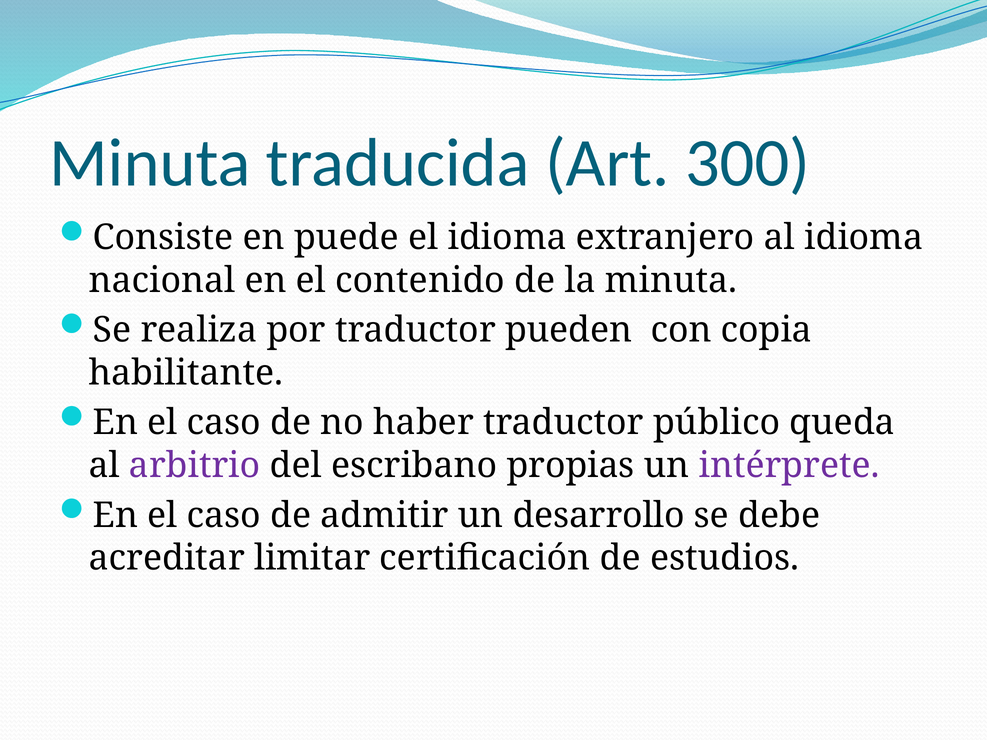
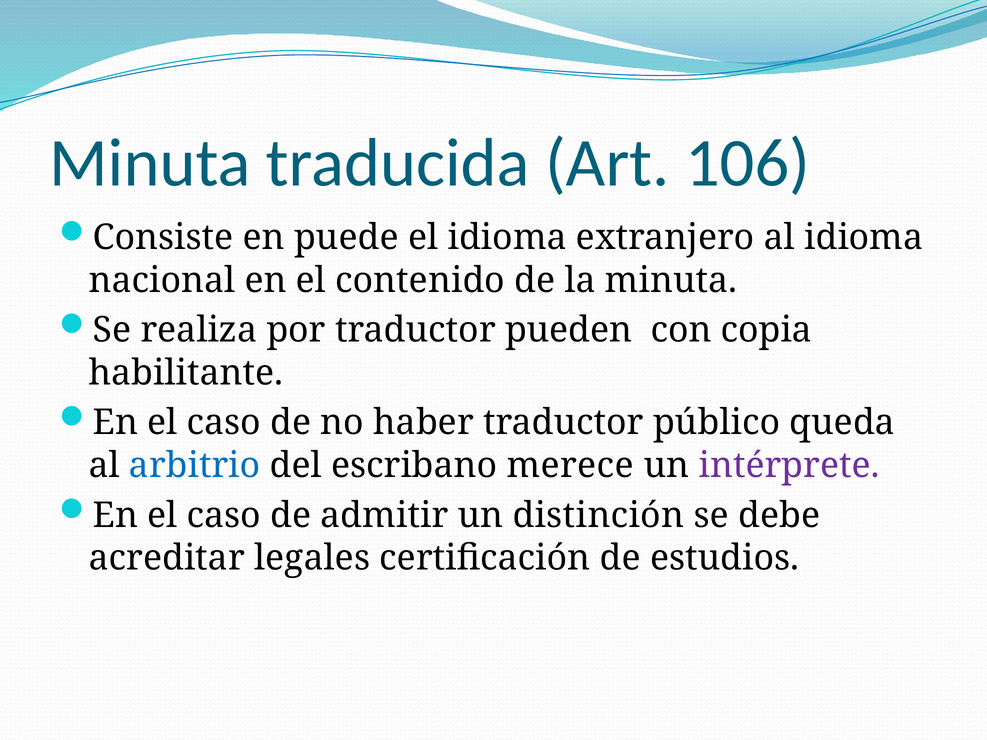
300: 300 -> 106
arbitrio colour: purple -> blue
propias: propias -> merece
desarrollo: desarrollo -> distinción
limitar: limitar -> legales
